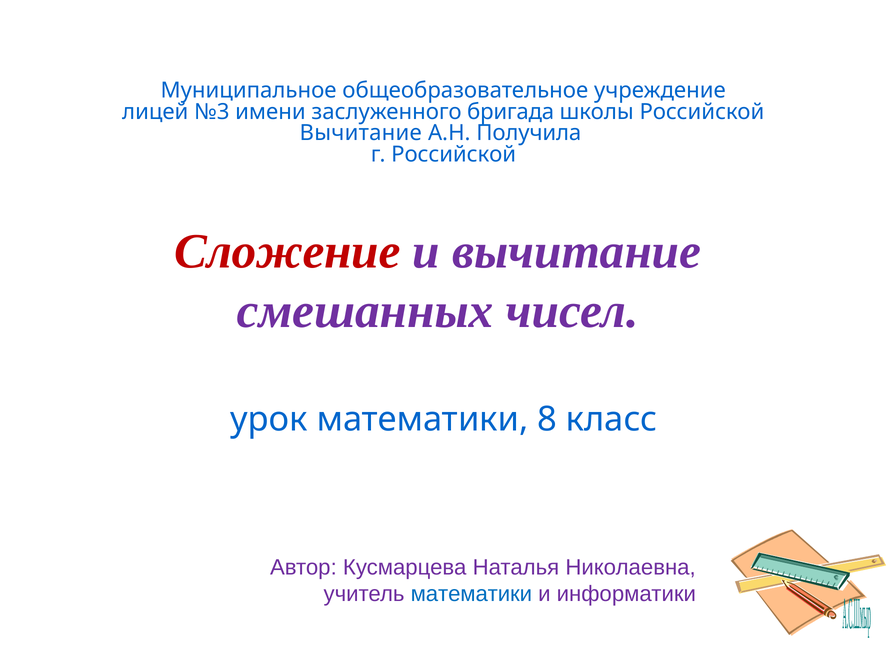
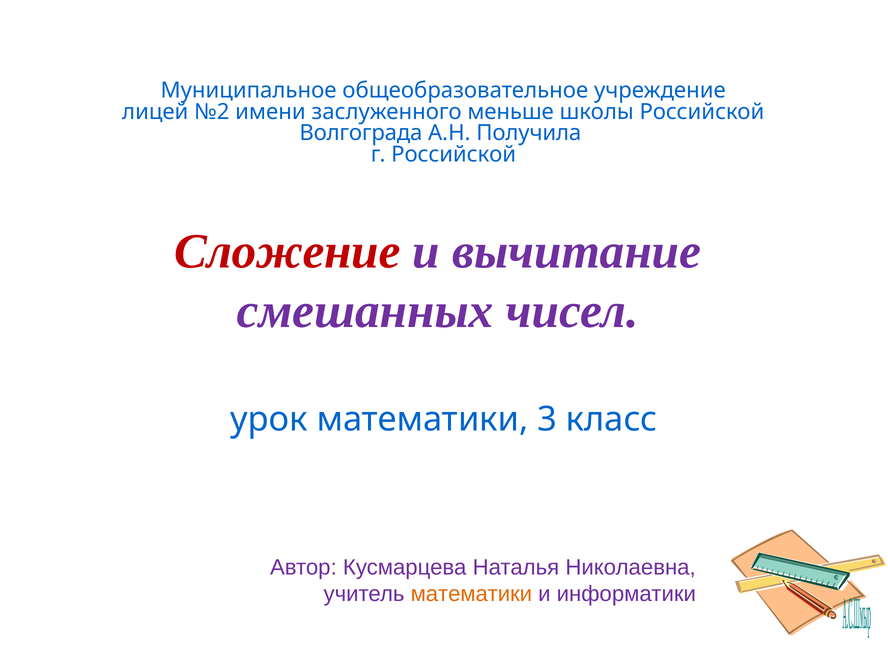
№3: №3 -> №2
бригада: бригада -> меньше
Вычитание at (361, 133): Вычитание -> Волгограда
8: 8 -> 3
математики at (471, 594) colour: blue -> orange
